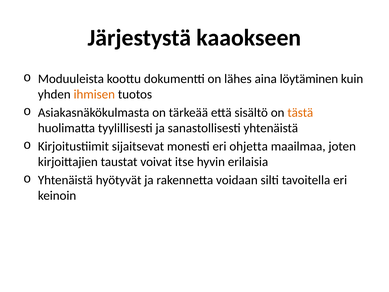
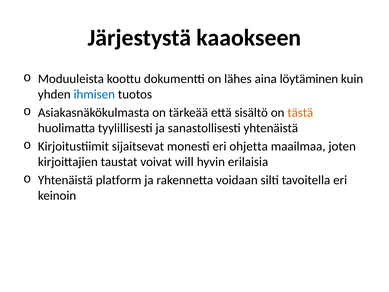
ihmisen colour: orange -> blue
itse: itse -> will
hyötyvät: hyötyvät -> platform
